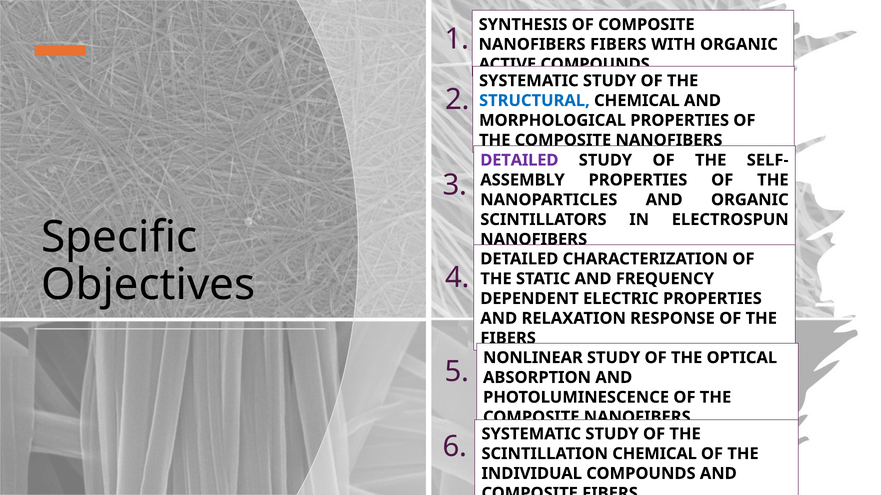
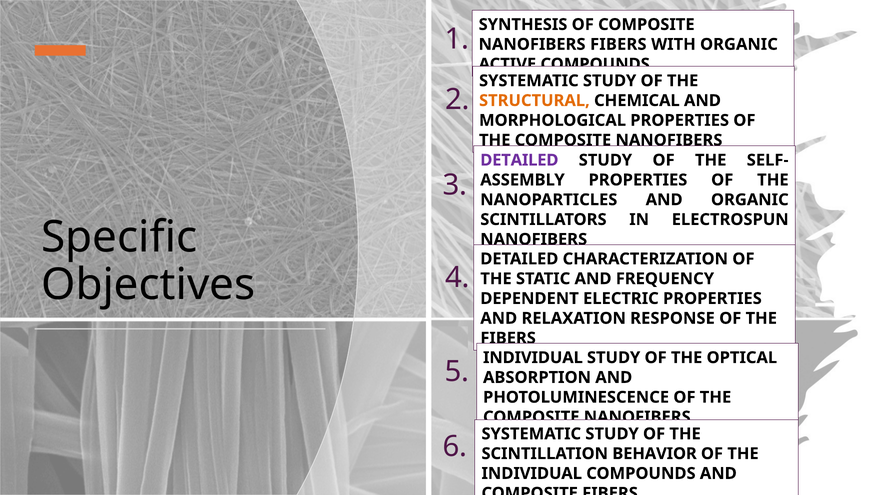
STRUCTURAL colour: blue -> orange
NONLINEAR at (533, 358): NONLINEAR -> INDIVIDUAL
SCINTILLATION CHEMICAL: CHEMICAL -> BEHAVIOR
